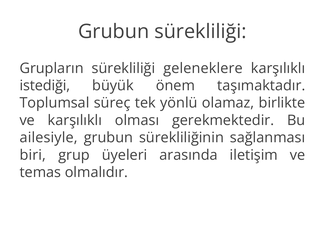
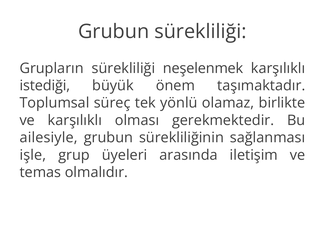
geleneklere: geleneklere -> neşelenmek
biri: biri -> işle
